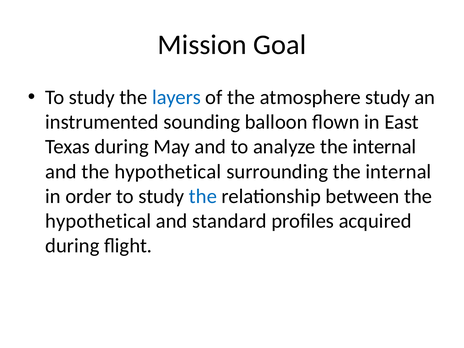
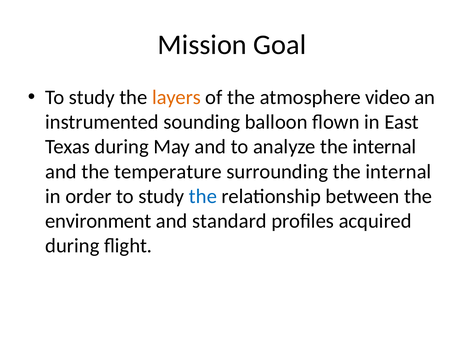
layers colour: blue -> orange
atmosphere study: study -> video
and the hypothetical: hypothetical -> temperature
hypothetical at (98, 221): hypothetical -> environment
